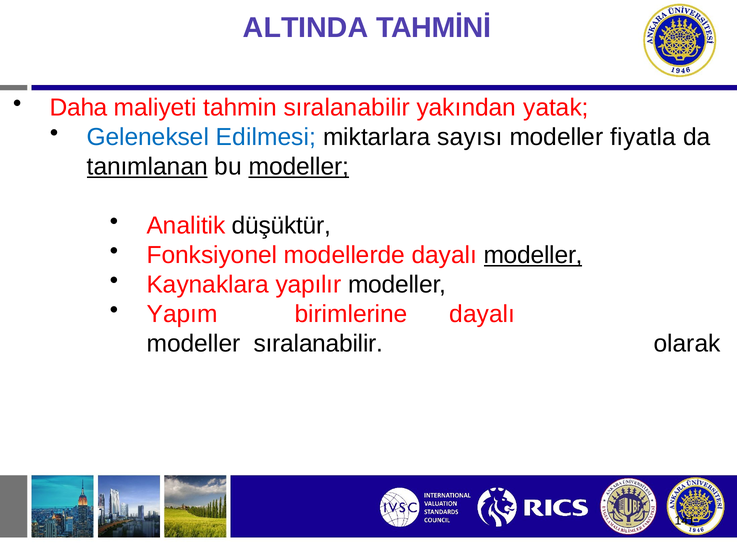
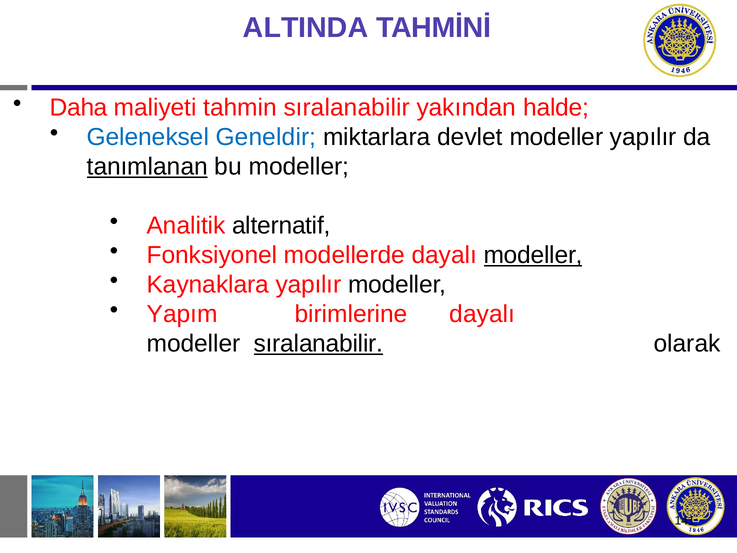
yatak: yatak -> halde
Edilmesi: Edilmesi -> Geneldir
sayısı: sayısı -> devlet
modeller fiyatla: fiyatla -> yapılır
modeller at (299, 167) underline: present -> none
düşüktür: düşüktür -> alternatif
sıralanabilir at (319, 344) underline: none -> present
